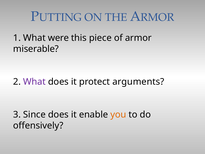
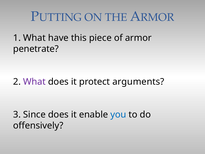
were: were -> have
miserable: miserable -> penetrate
you colour: orange -> blue
